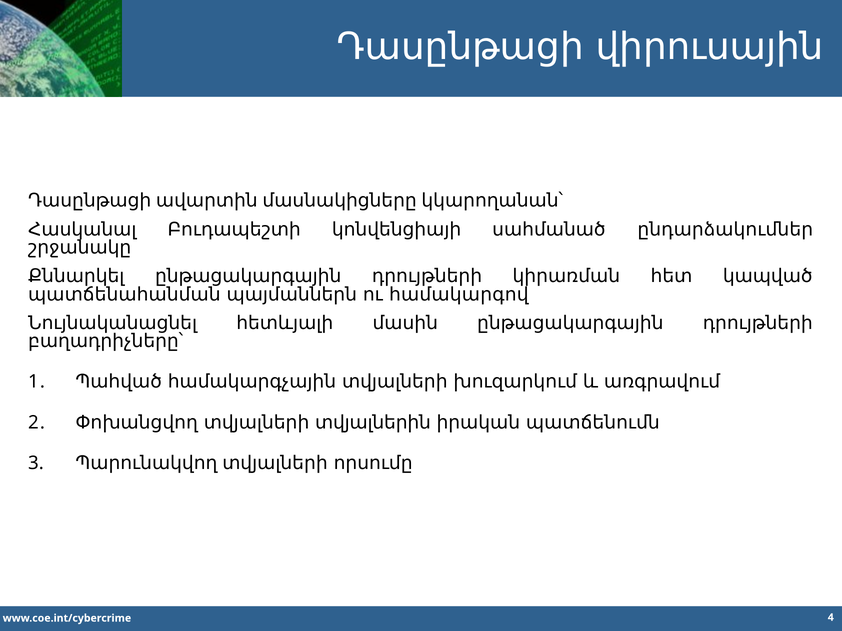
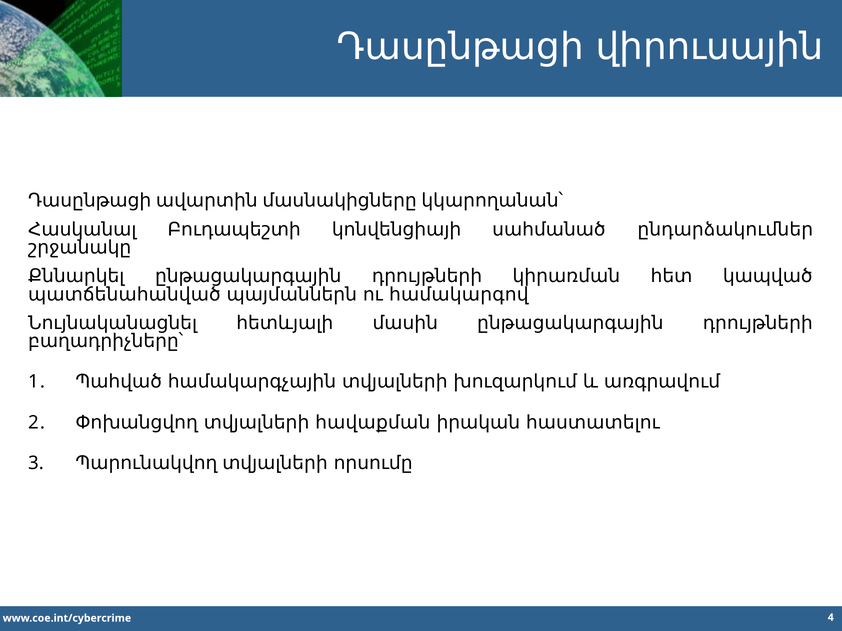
պատճենահանման: պատճենահանման -> պատճենահանված
տվյալներին: տվյալներին -> հավաքման
պատճենումն: պատճենումն -> հաստատելու
